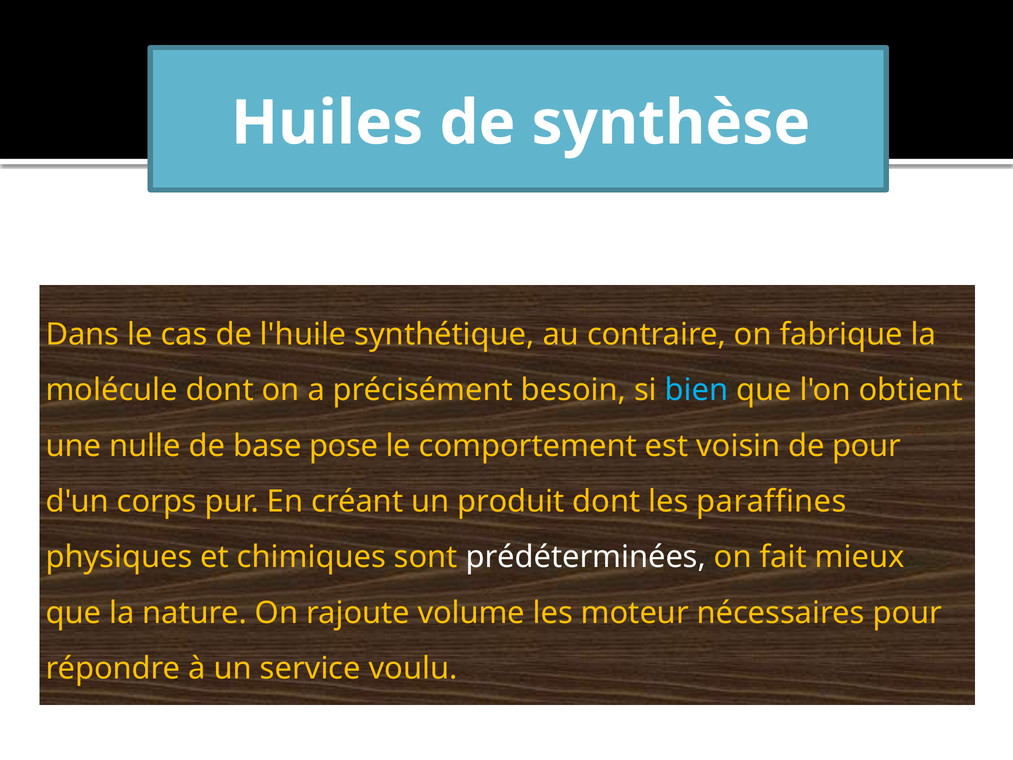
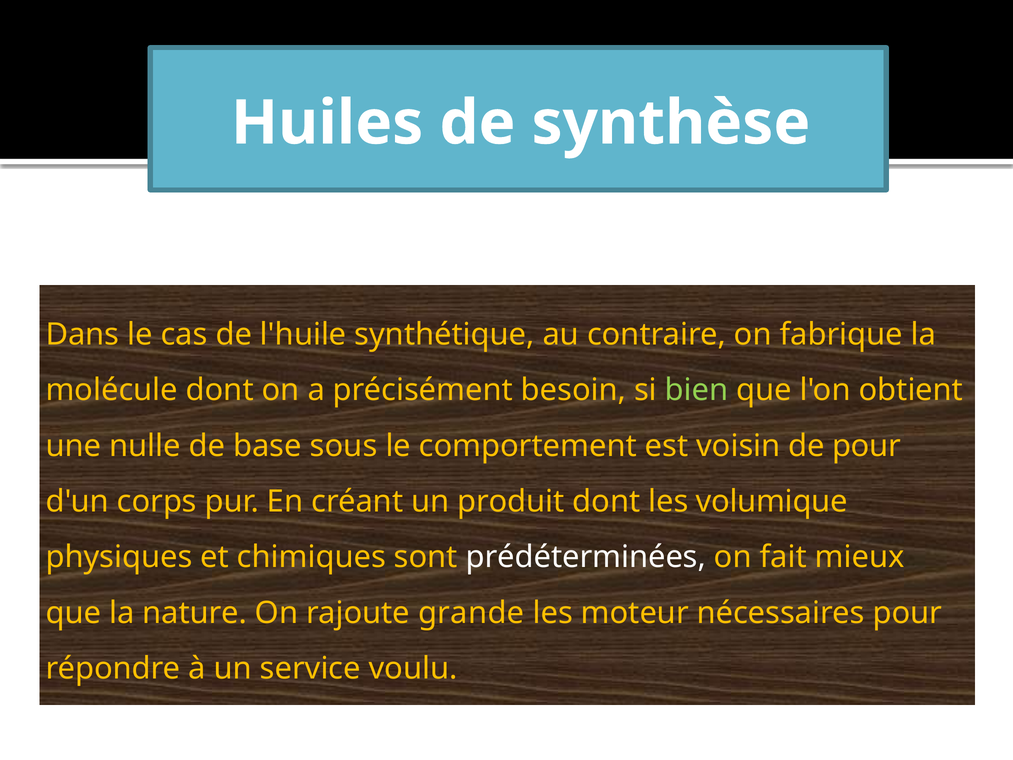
bien colour: light blue -> light green
pose: pose -> sous
paraffines: paraffines -> volumique
volume: volume -> grande
